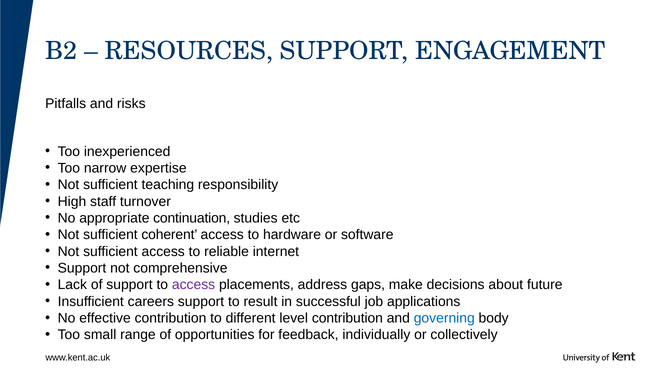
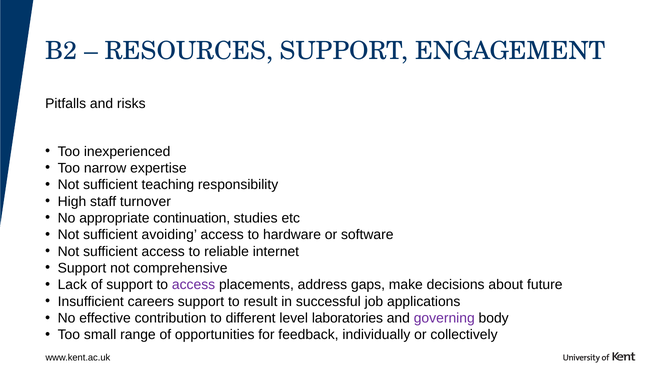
coherent: coherent -> avoiding
level contribution: contribution -> laboratories
governing colour: blue -> purple
